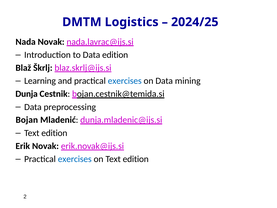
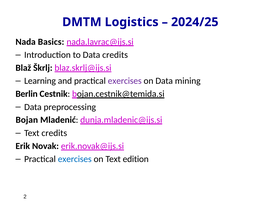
Nada Novak: Novak -> Basics
Data edition: edition -> credits
exercises at (125, 81) colour: blue -> purple
Dunja: Dunja -> Berlin
edition at (54, 133): edition -> credits
